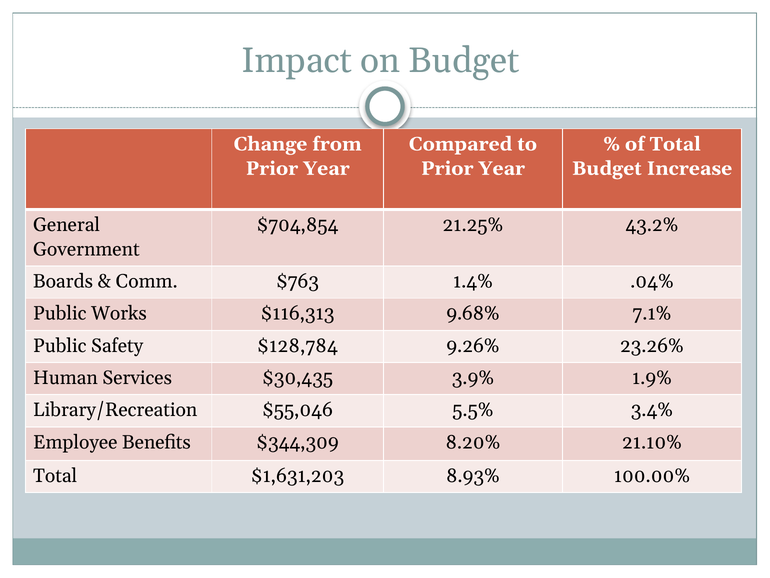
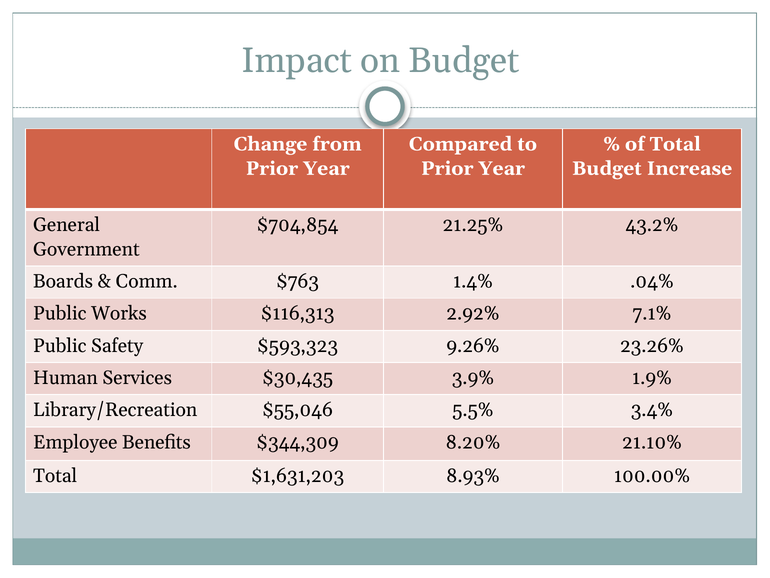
9.68%: 9.68% -> 2.92%
$128,784: $128,784 -> $593,323
